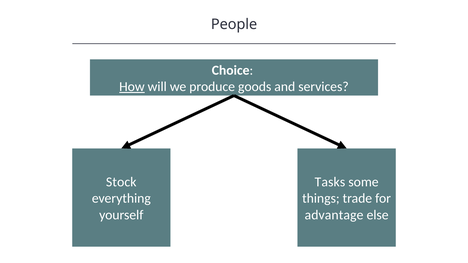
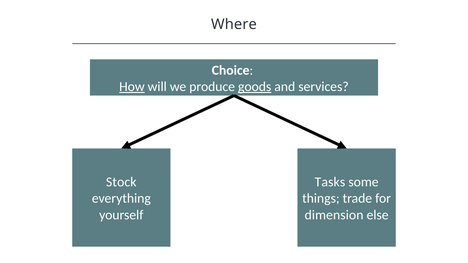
People: People -> Where
goods underline: none -> present
advantage: advantage -> dimension
